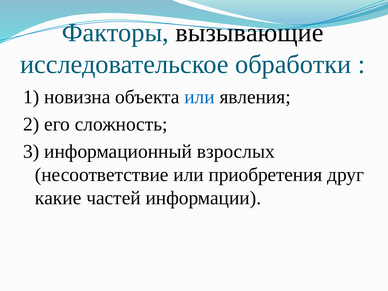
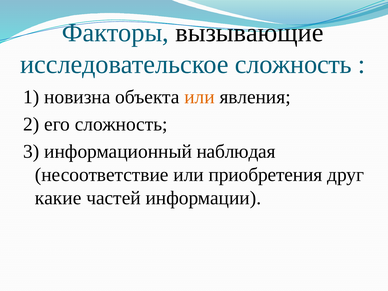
исследовательское обработки: обработки -> сложность
или at (200, 97) colour: blue -> orange
взрослых: взрослых -> наблюдая
